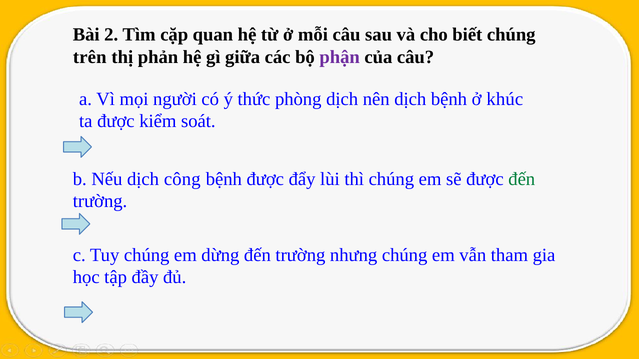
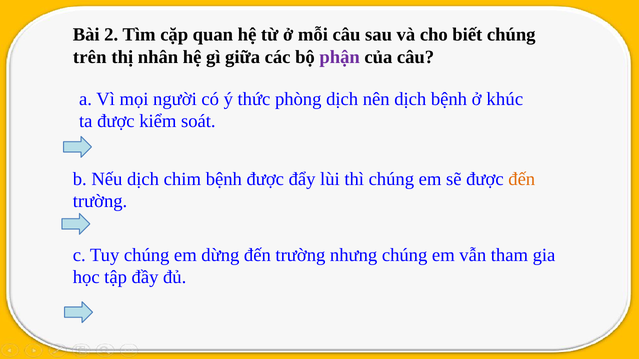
phản: phản -> nhân
công: công -> chim
đến at (522, 179) colour: green -> orange
